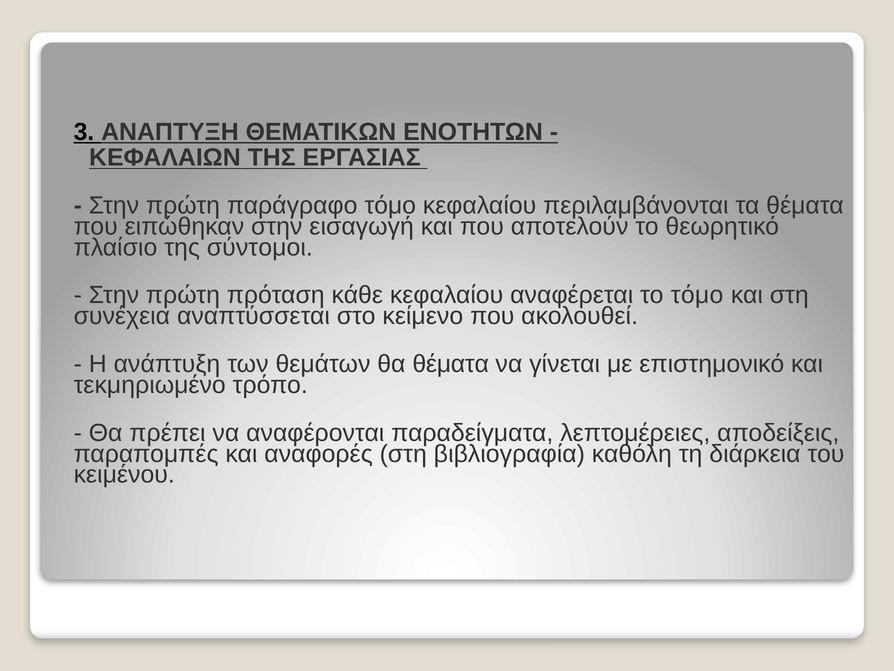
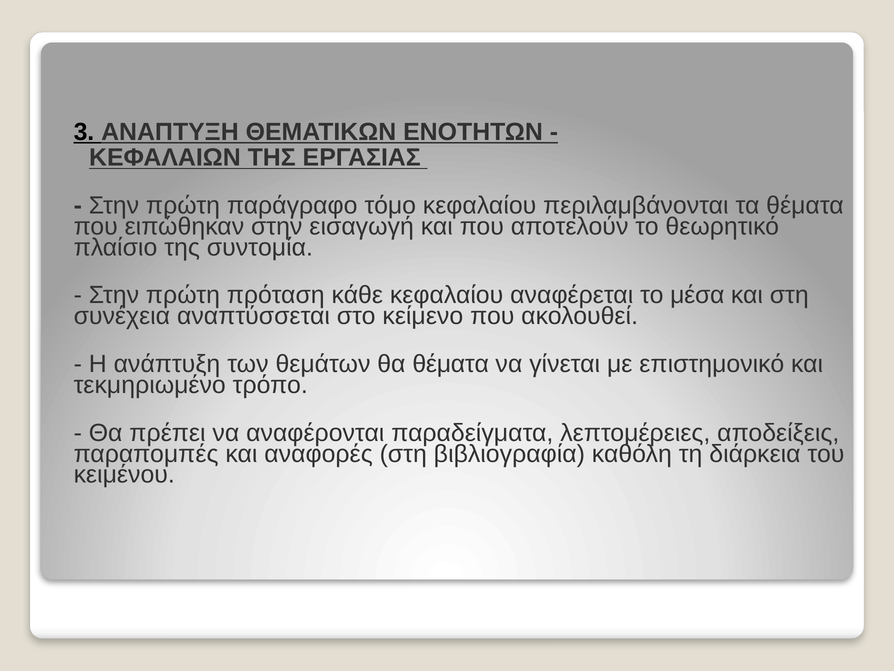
σύντομοι: σύντομοι -> συντομία
το τόμο: τόμο -> μέσα
